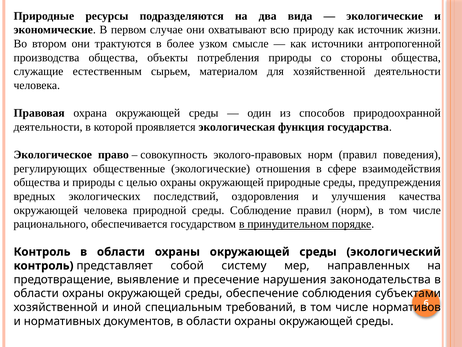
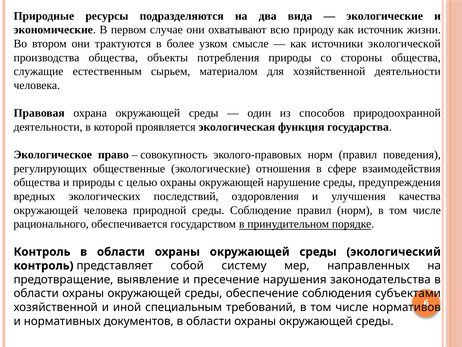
антропогенной: антропогенной -> экологической
окружающей природные: природные -> нарушение
